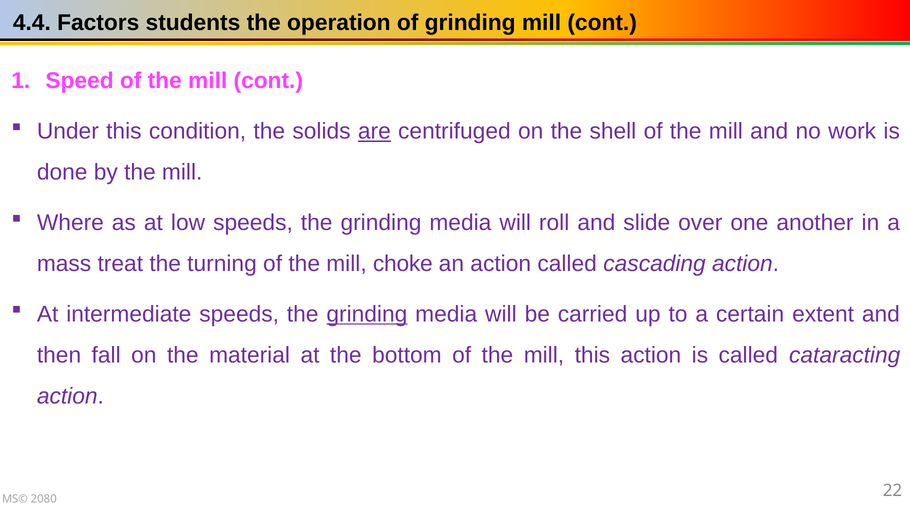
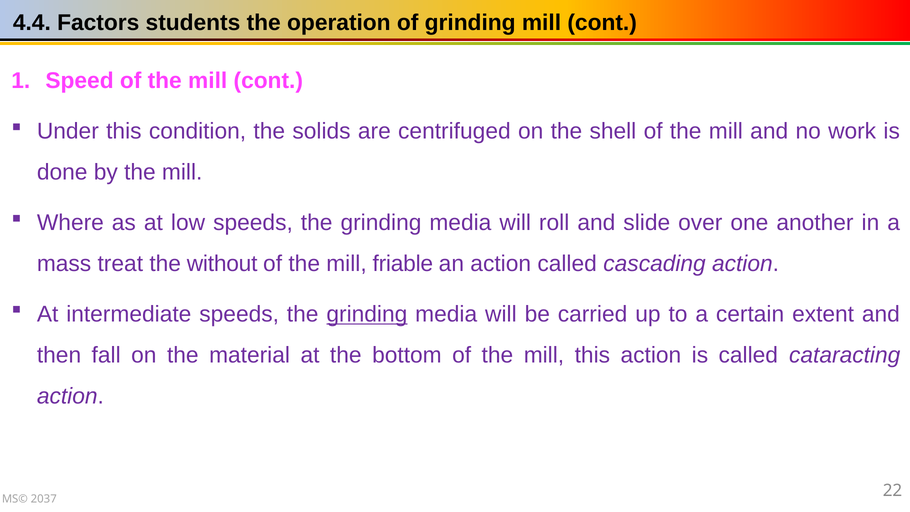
are underline: present -> none
turning: turning -> without
choke: choke -> friable
2080: 2080 -> 2037
